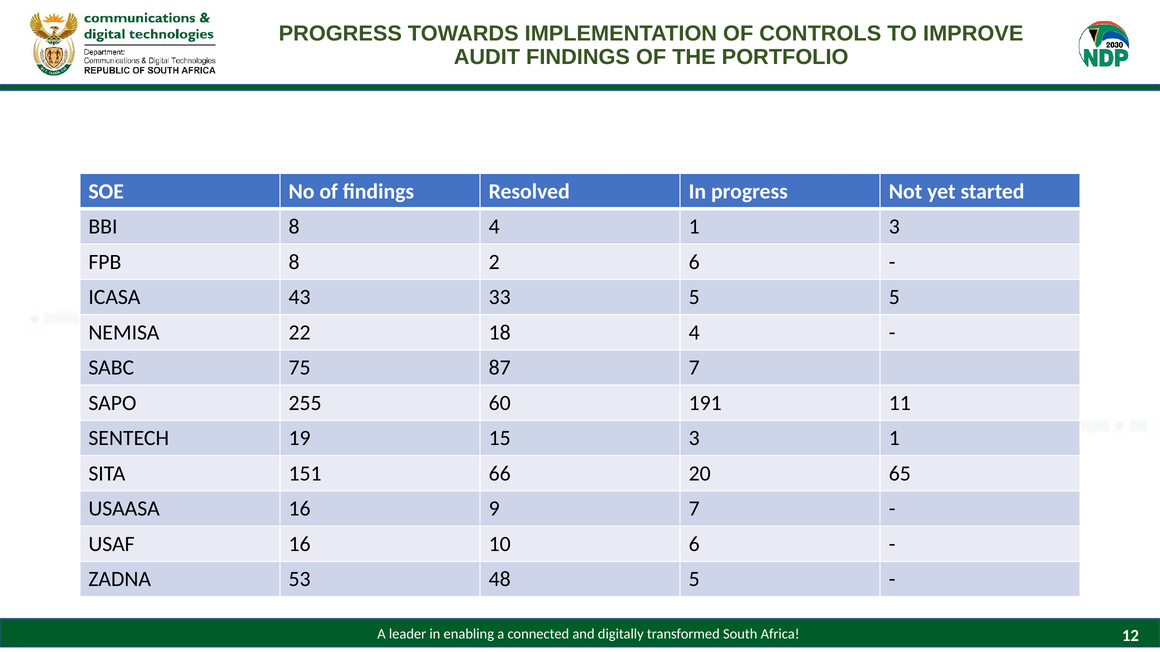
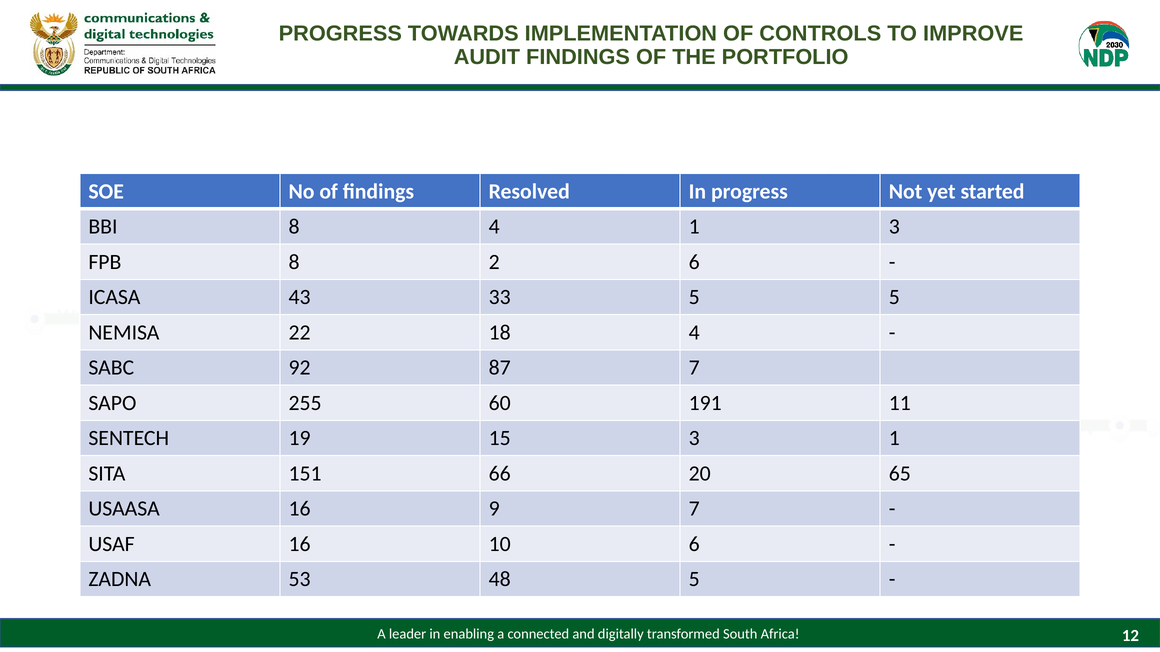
75: 75 -> 92
